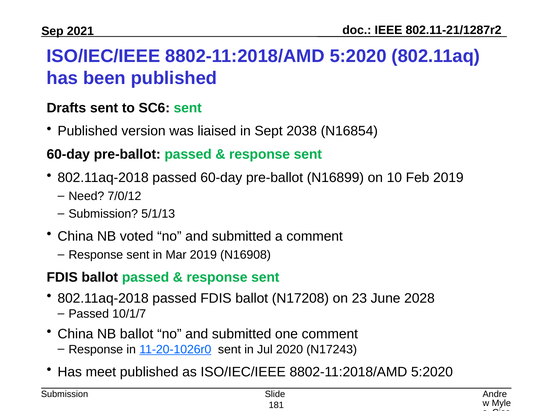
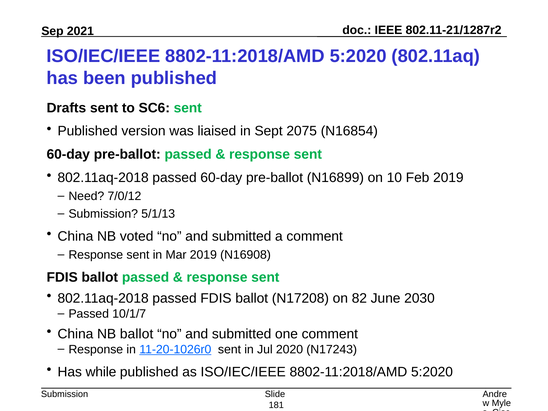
2038: 2038 -> 2075
23: 23 -> 82
2028: 2028 -> 2030
meet: meet -> while
